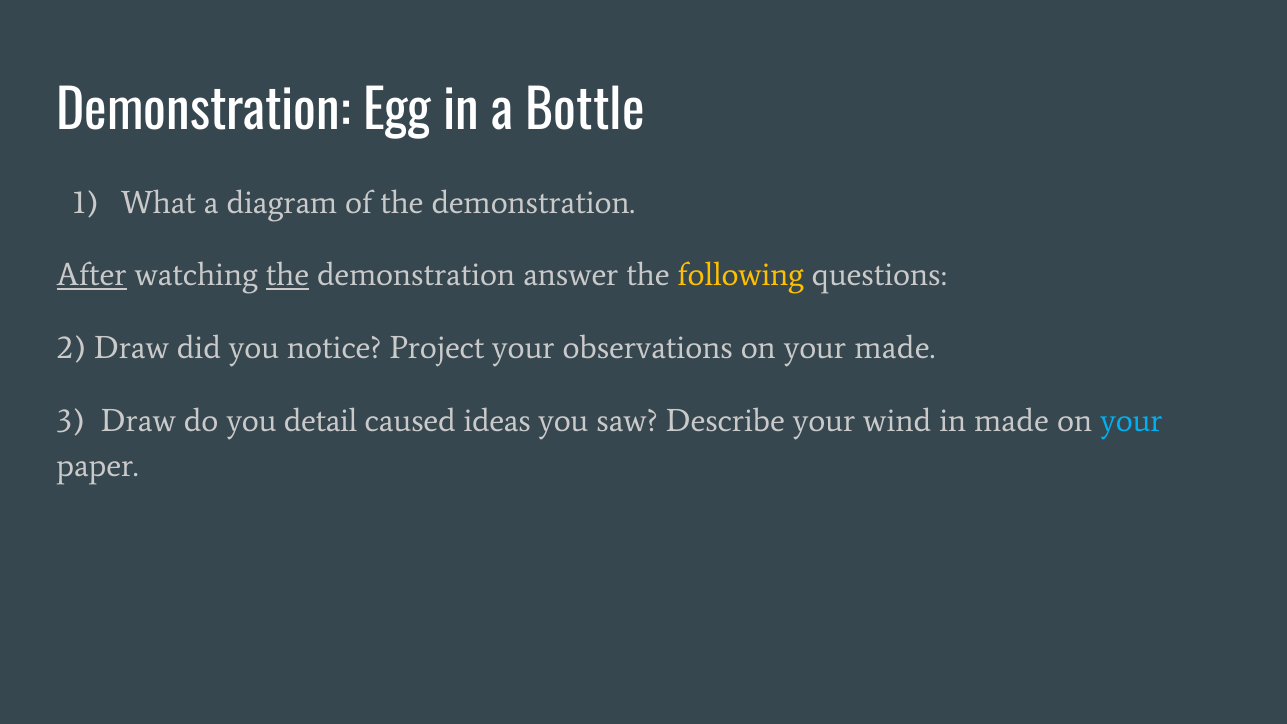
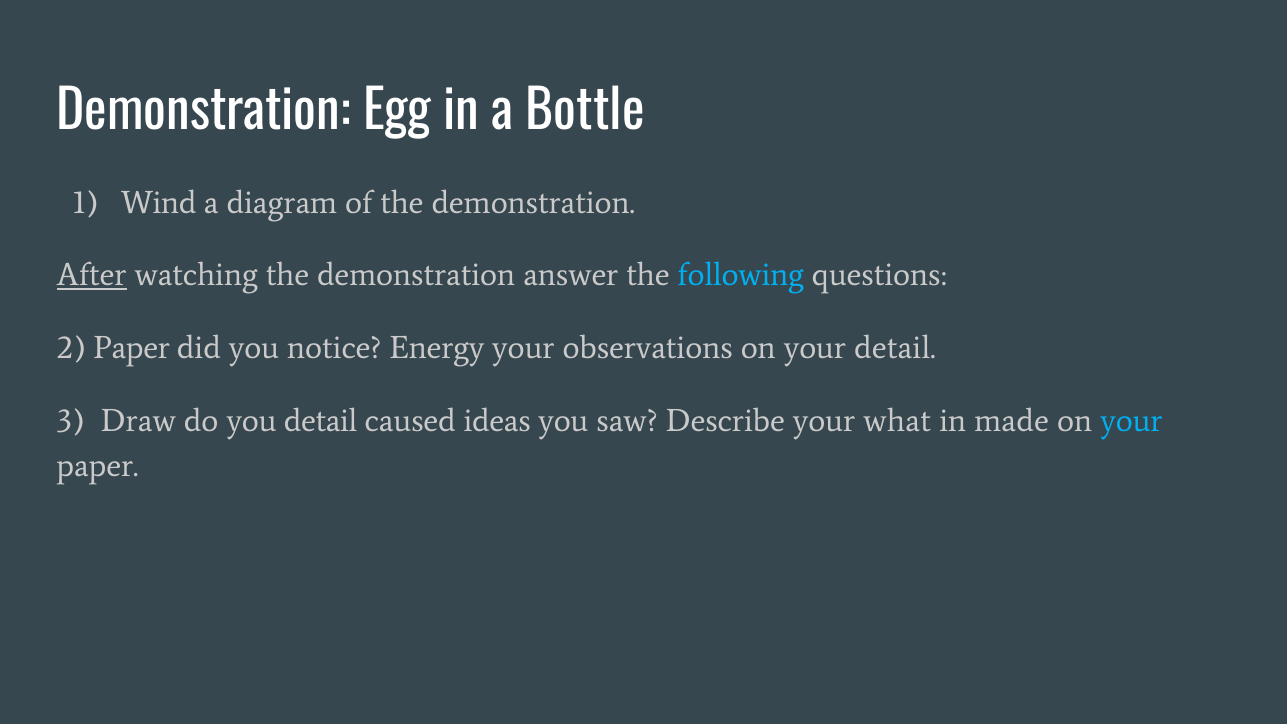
What: What -> Wind
the at (287, 275) underline: present -> none
following colour: yellow -> light blue
2 Draw: Draw -> Paper
Project: Project -> Energy
your made: made -> detail
wind: wind -> what
